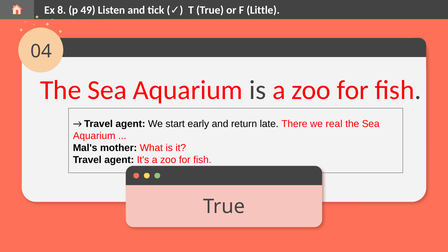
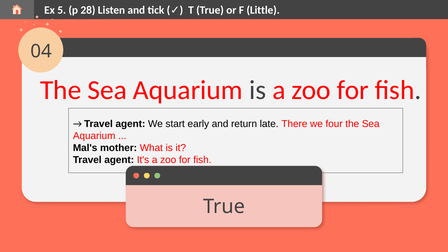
8: 8 -> 5
49: 49 -> 28
real: real -> four
